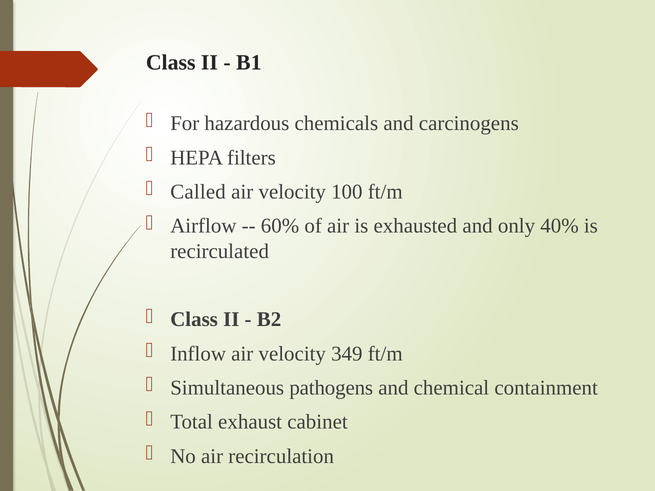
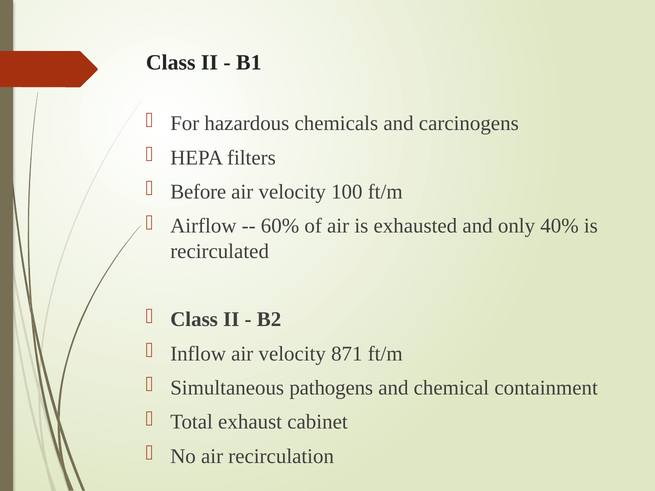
Called: Called -> Before
349: 349 -> 871
